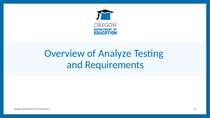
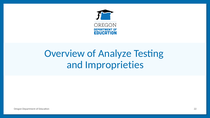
Requirements: Requirements -> Improprieties
